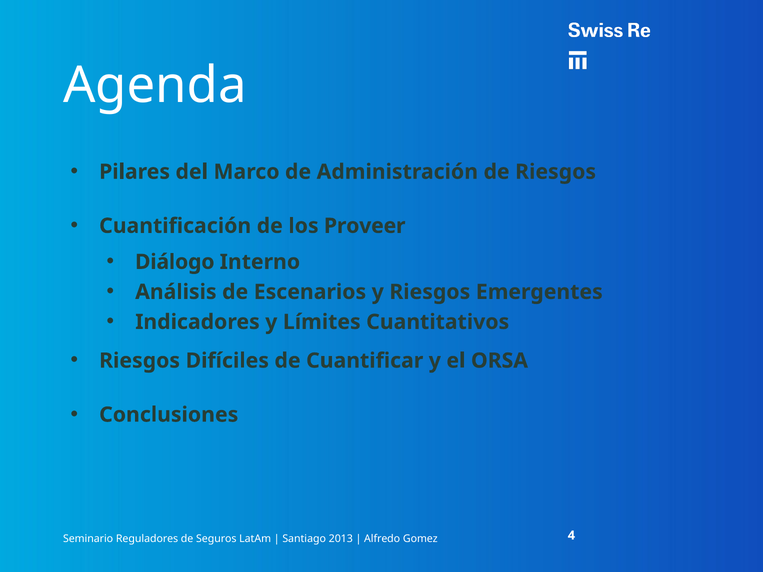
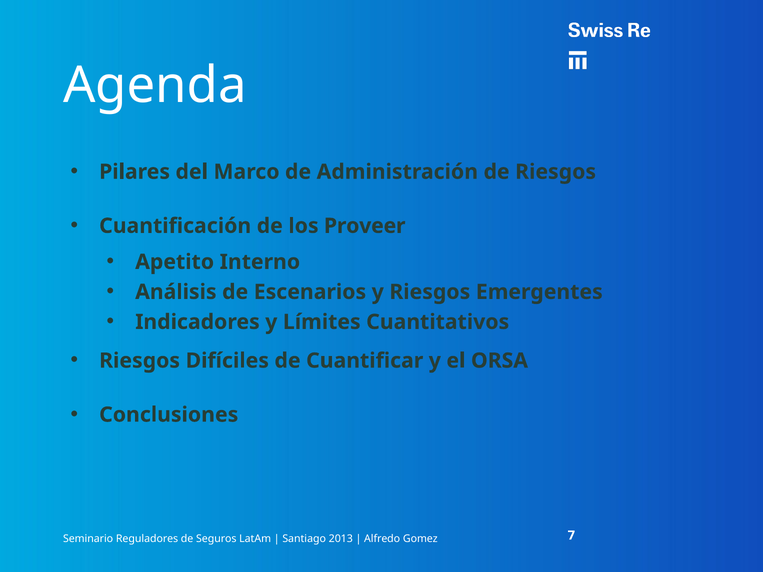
Diálogo: Diálogo -> Apetito
4: 4 -> 7
